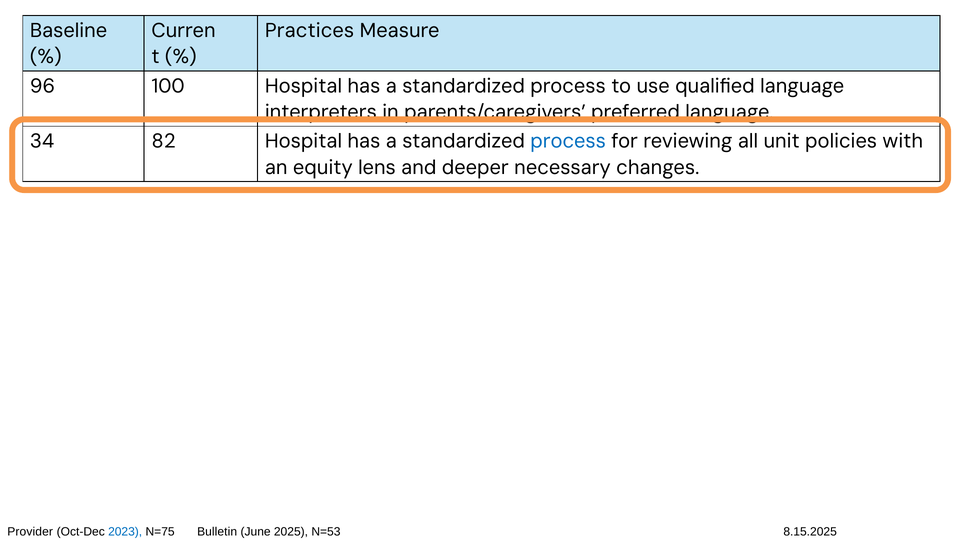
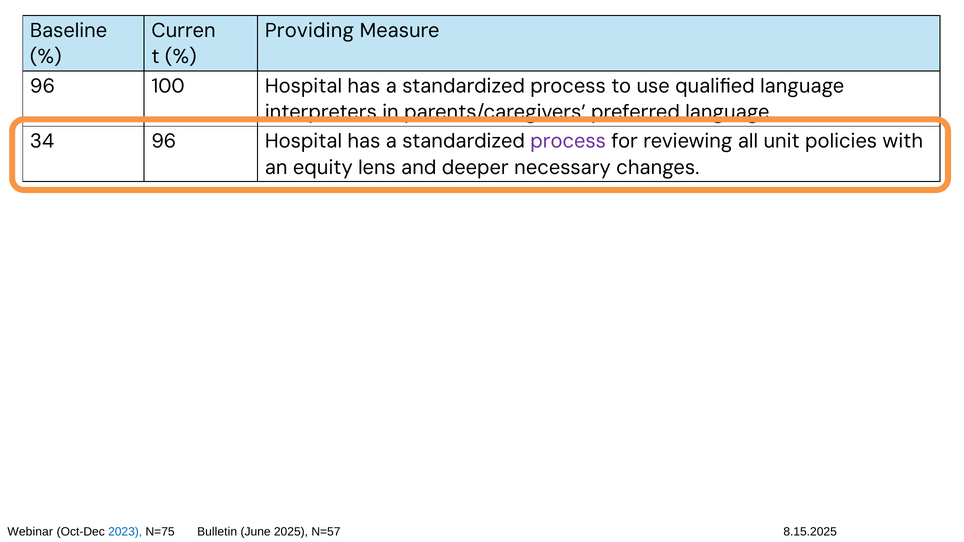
Practices: Practices -> Providing
34 82: 82 -> 96
process at (568, 141) colour: blue -> purple
Provider: Provider -> Webinar
N=53: N=53 -> N=57
